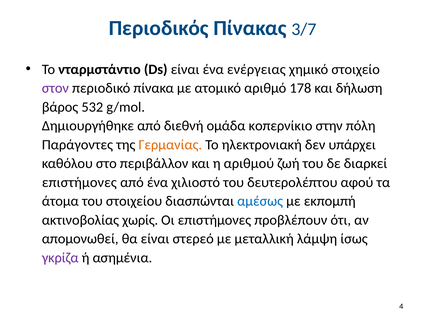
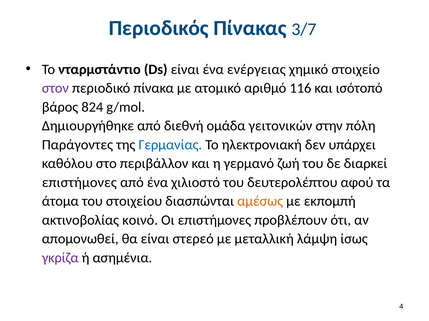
178: 178 -> 116
δήλωση: δήλωση -> ισότοπό
532: 532 -> 824
κοπερνίκιο: κοπερνίκιο -> γειτονικών
Γερμανίας colour: orange -> blue
αριθμού: αριθμού -> γερμανό
αμέσως colour: blue -> orange
χωρίς: χωρίς -> κοινό
